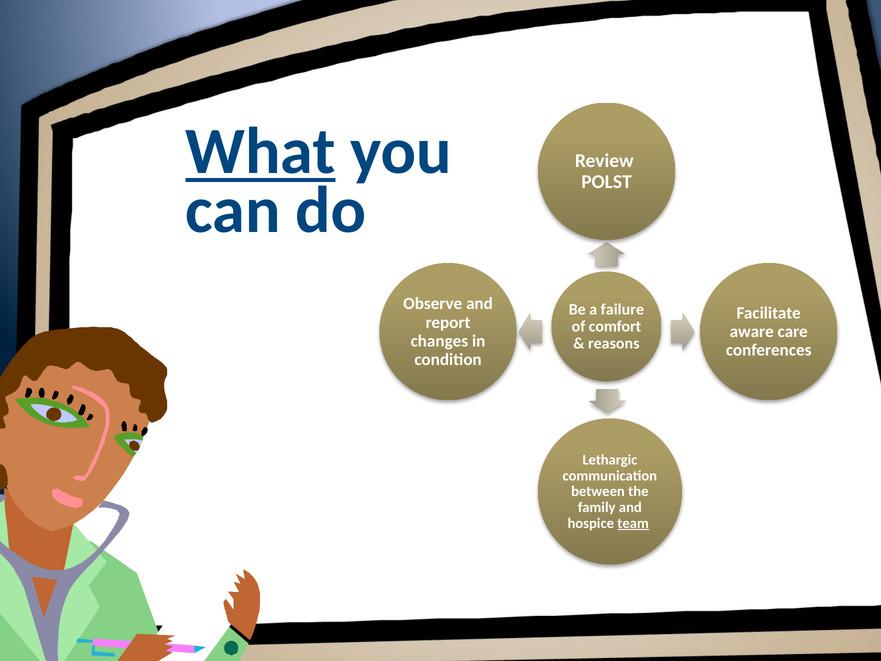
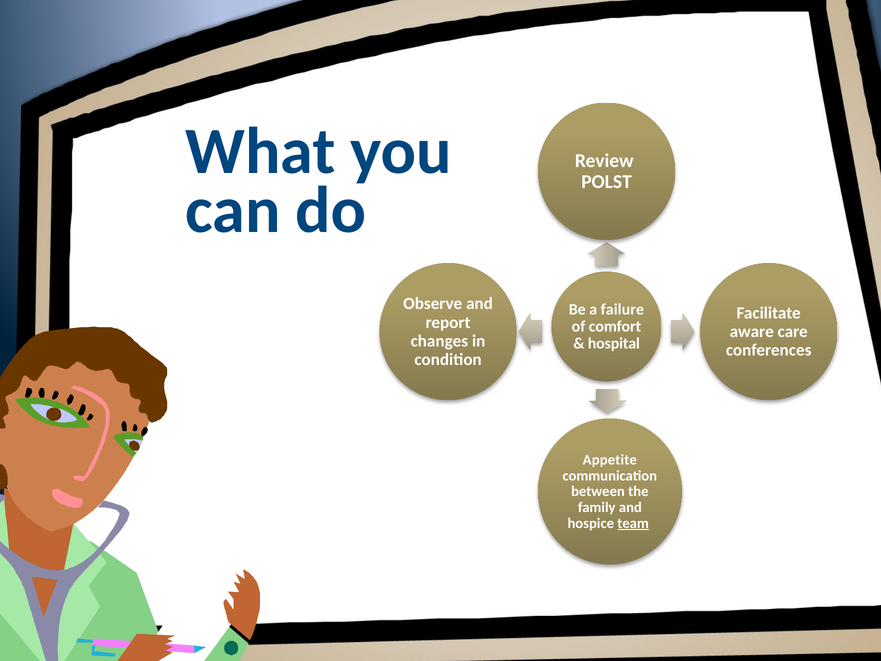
What underline: present -> none
reasons: reasons -> hospital
Lethargic: Lethargic -> Appetite
